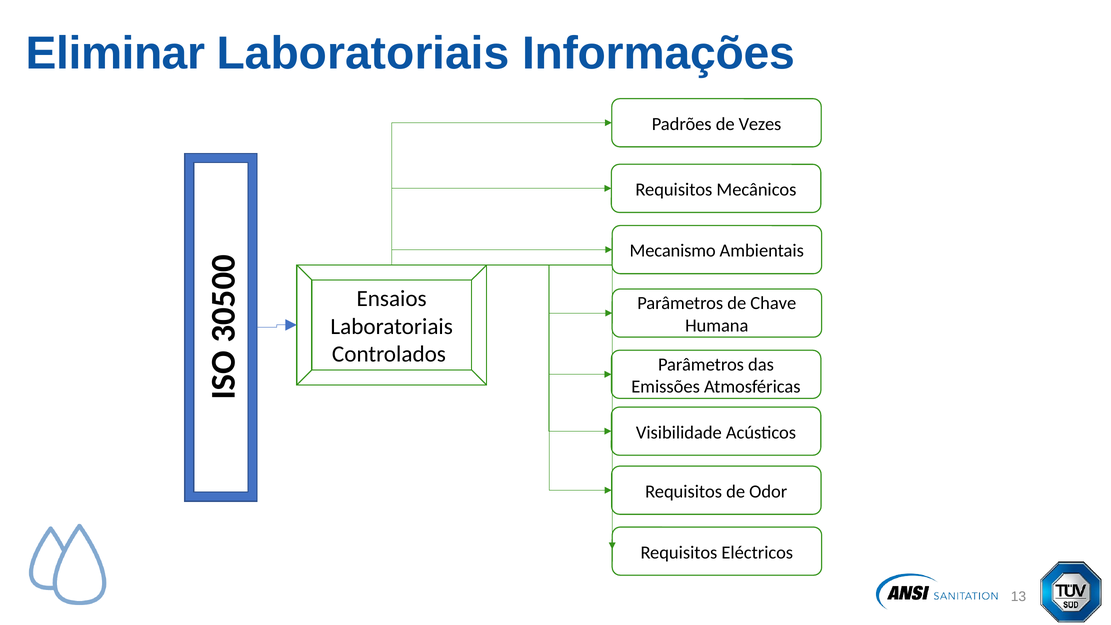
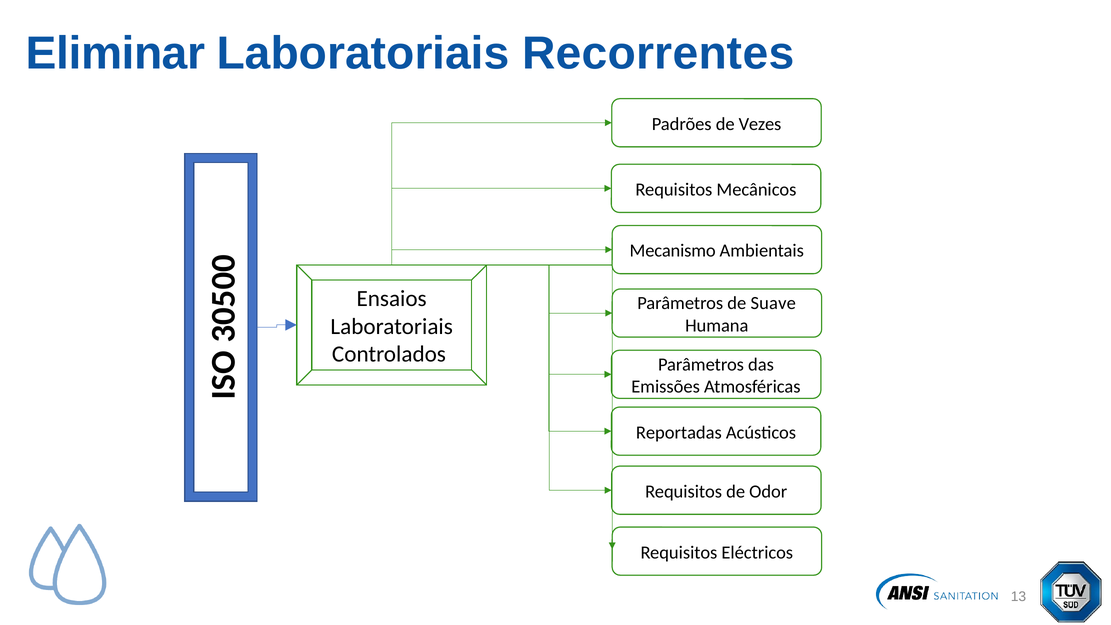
Informações: Informações -> Recorrentes
Chave: Chave -> Suave
Visibilidade: Visibilidade -> Reportadas
